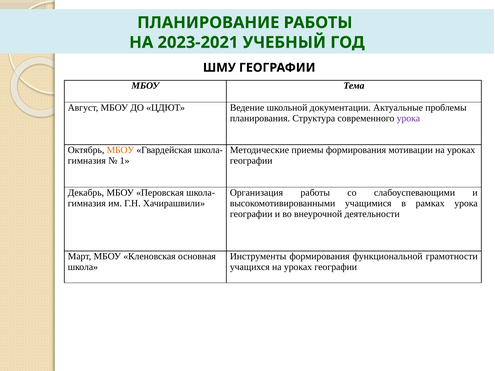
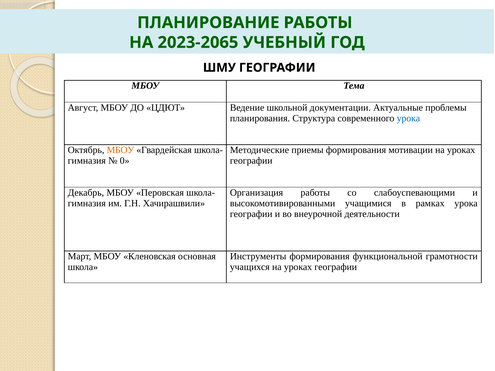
2023-2021: 2023-2021 -> 2023-2065
урока at (408, 118) colour: purple -> blue
1: 1 -> 0
